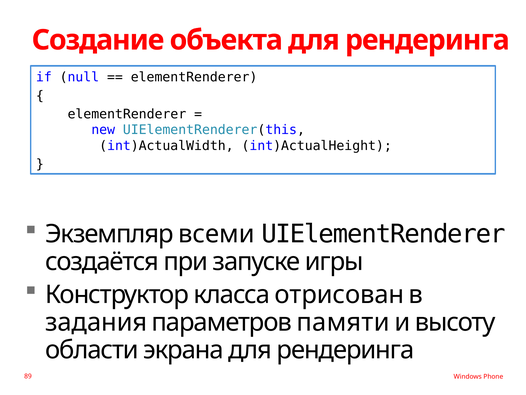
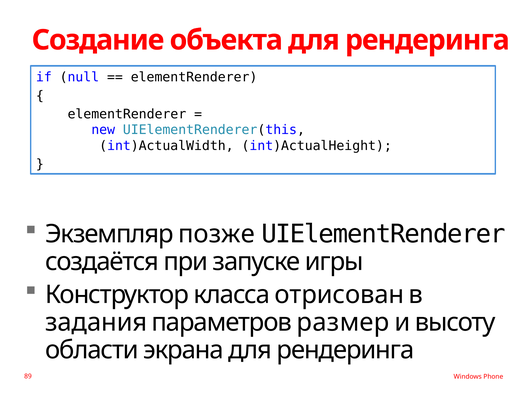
всеми: всеми -> позже
памяти: памяти -> размер
